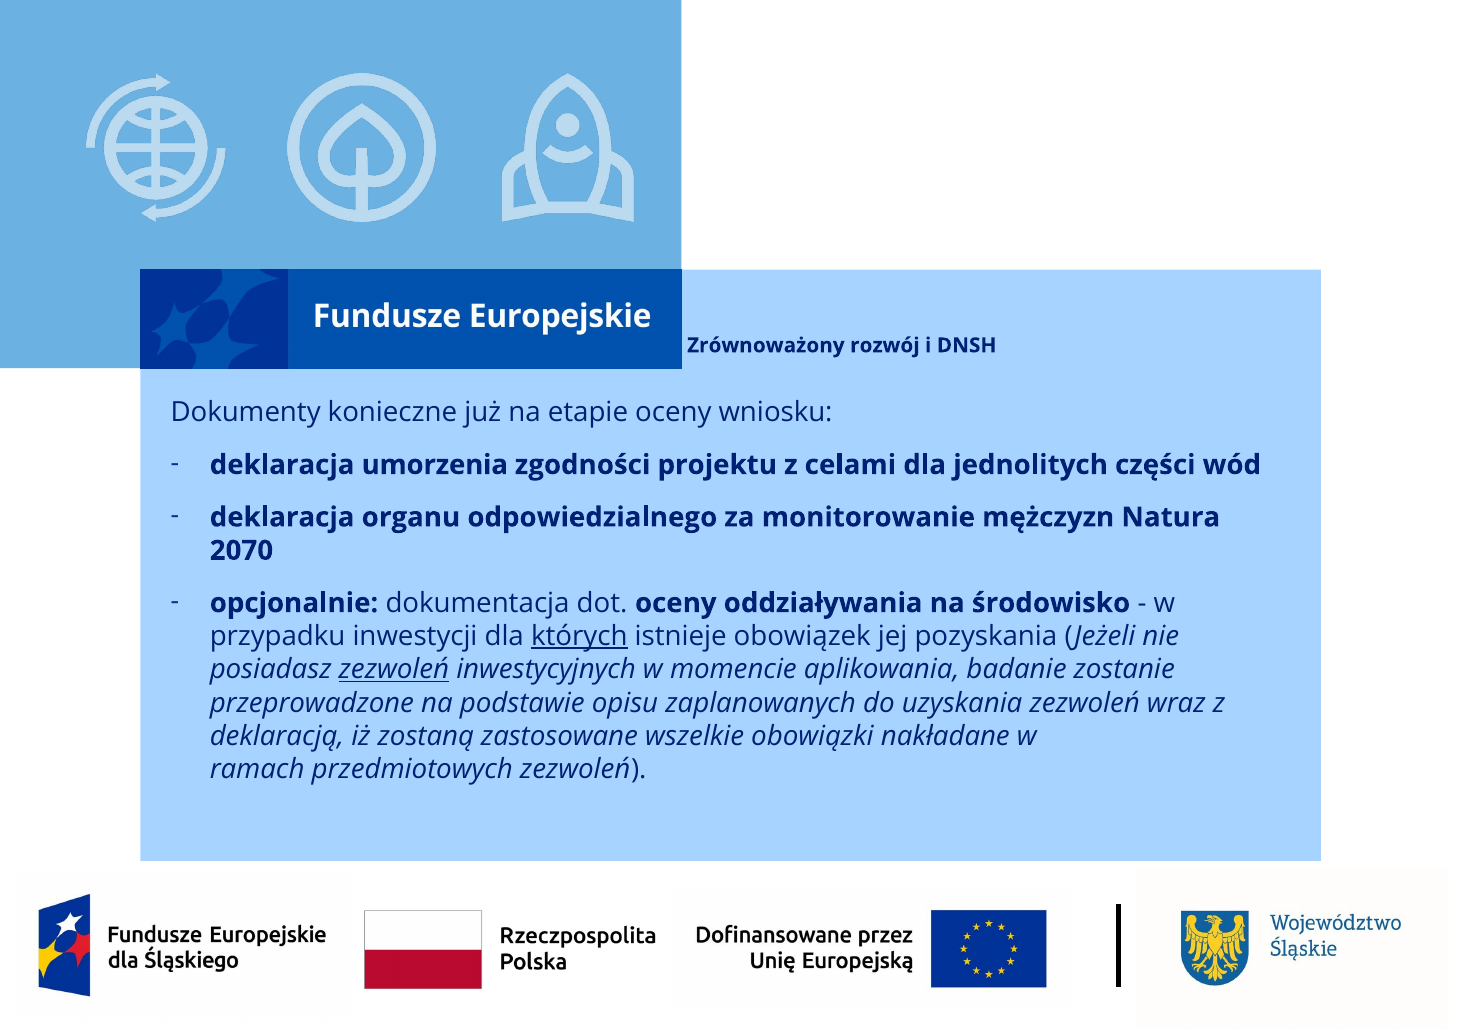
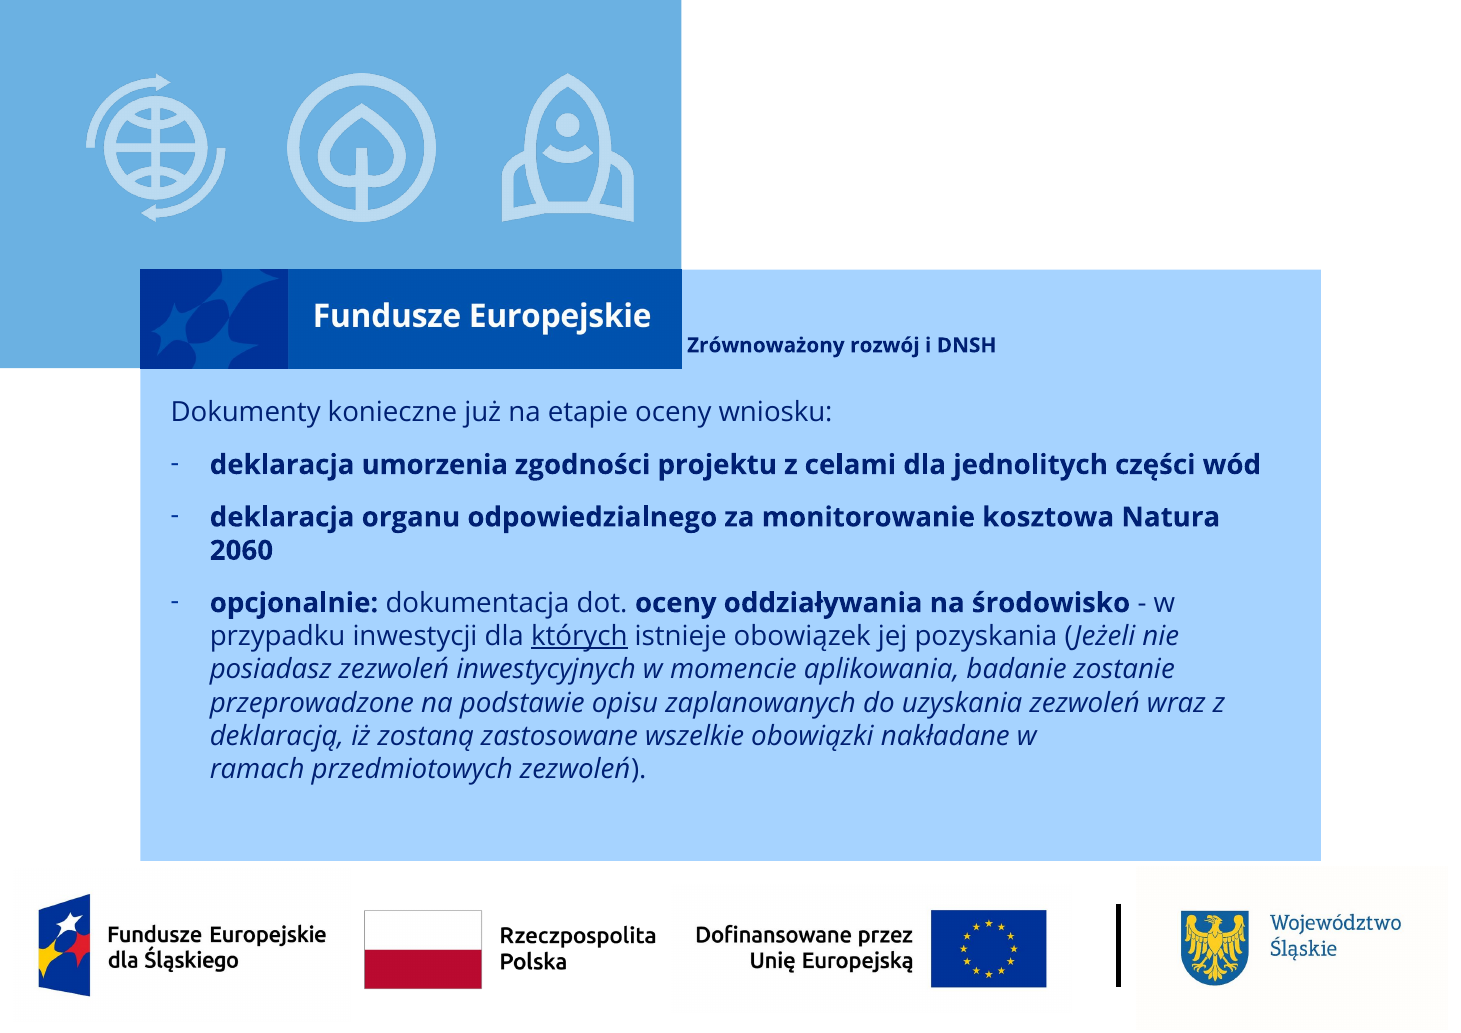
mężczyzn: mężczyzn -> kosztowa
2070: 2070 -> 2060
zezwoleń at (394, 670) underline: present -> none
